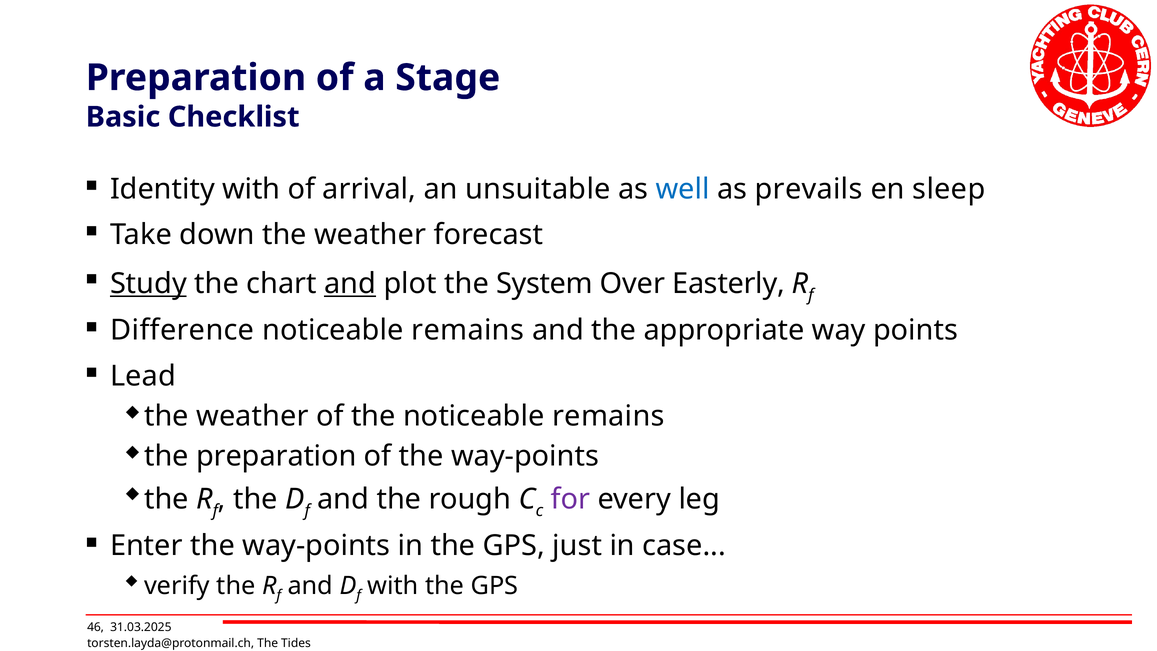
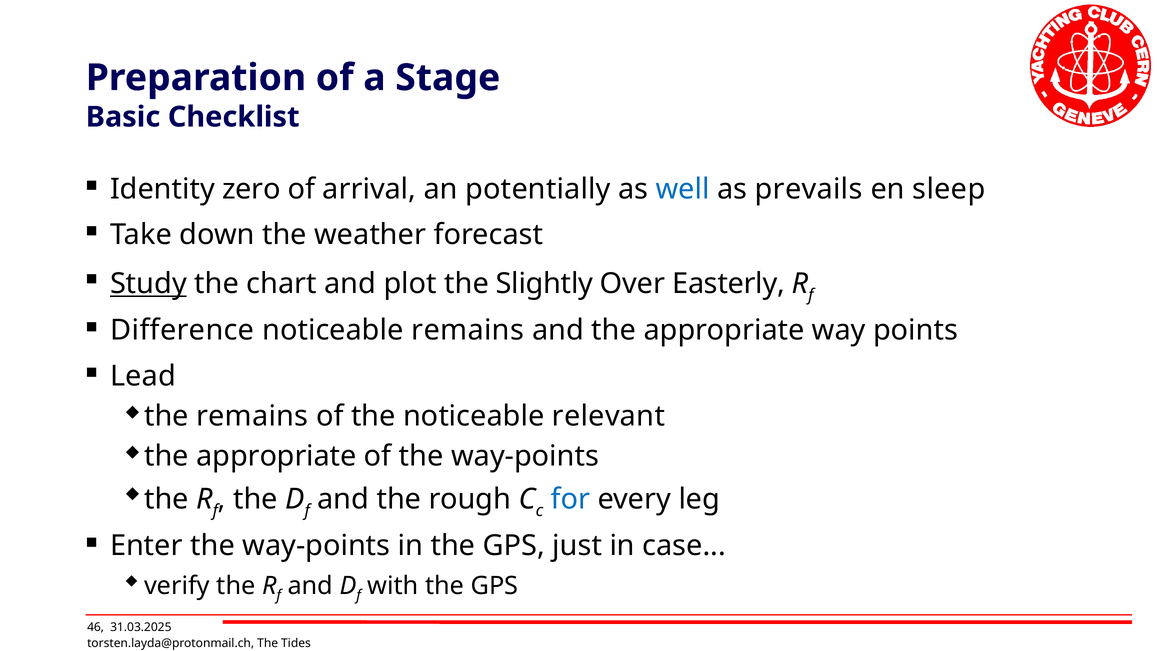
Identity with: with -> zero
unsuitable: unsuitable -> potentially
and at (350, 284) underline: present -> none
System: System -> Slightly
weather at (252, 416): weather -> remains
the noticeable remains: remains -> relevant
preparation at (276, 456): preparation -> appropriate
for colour: purple -> blue
